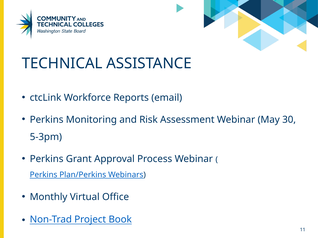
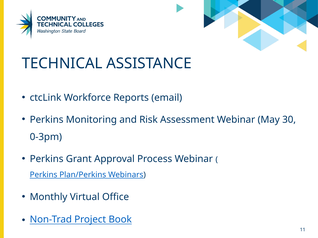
5-3pm: 5-3pm -> 0-3pm
